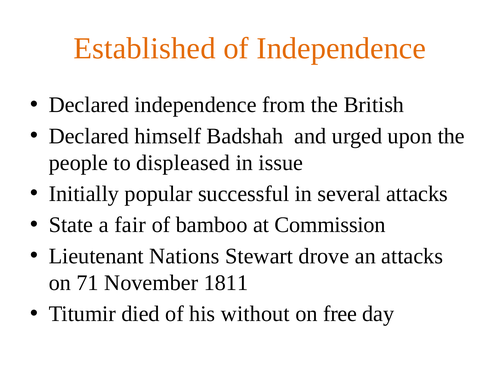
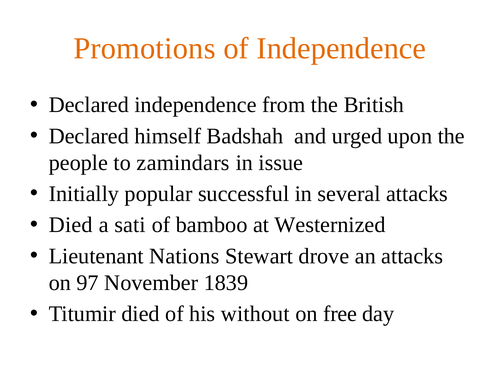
Established: Established -> Promotions
displeased: displeased -> zamindars
State at (71, 225): State -> Died
fair: fair -> sati
Commission: Commission -> Westernized
71: 71 -> 97
1811: 1811 -> 1839
